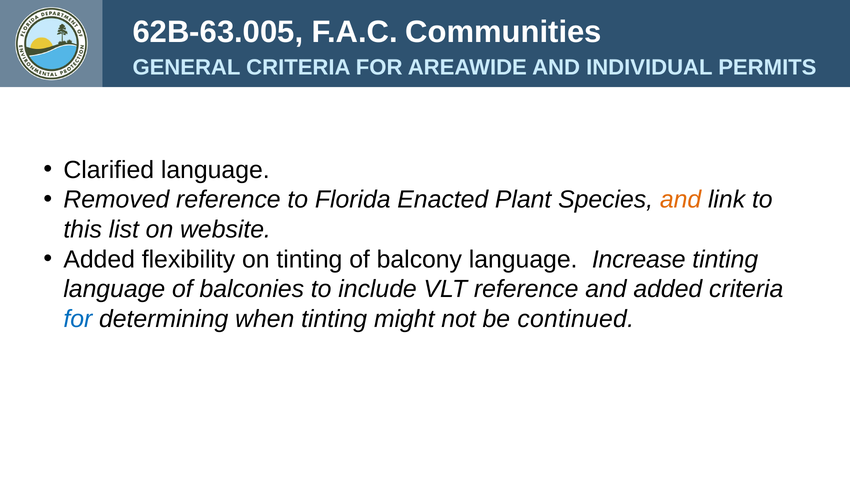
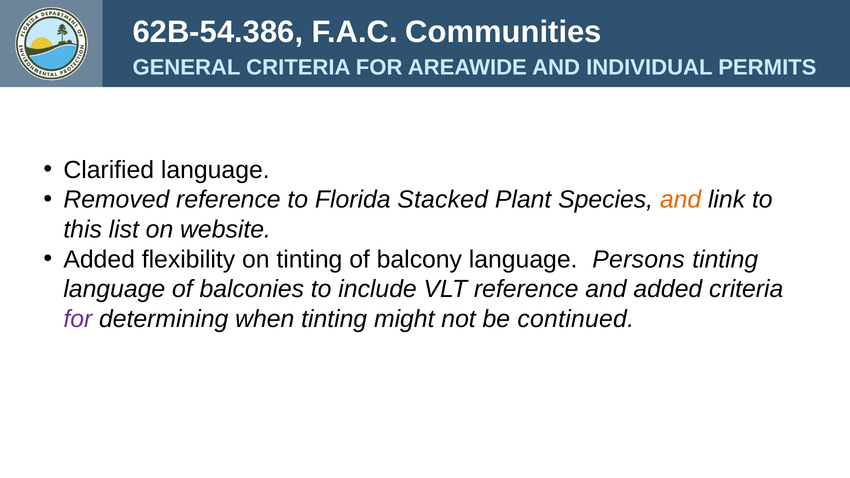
62B-63.005: 62B-63.005 -> 62B-54.386
Enacted: Enacted -> Stacked
Increase: Increase -> Persons
for at (78, 319) colour: blue -> purple
